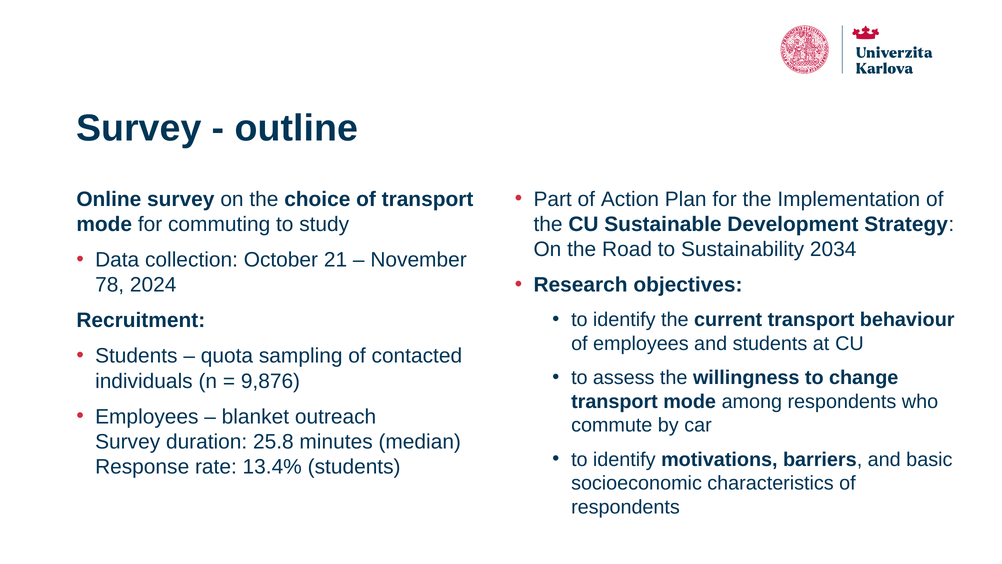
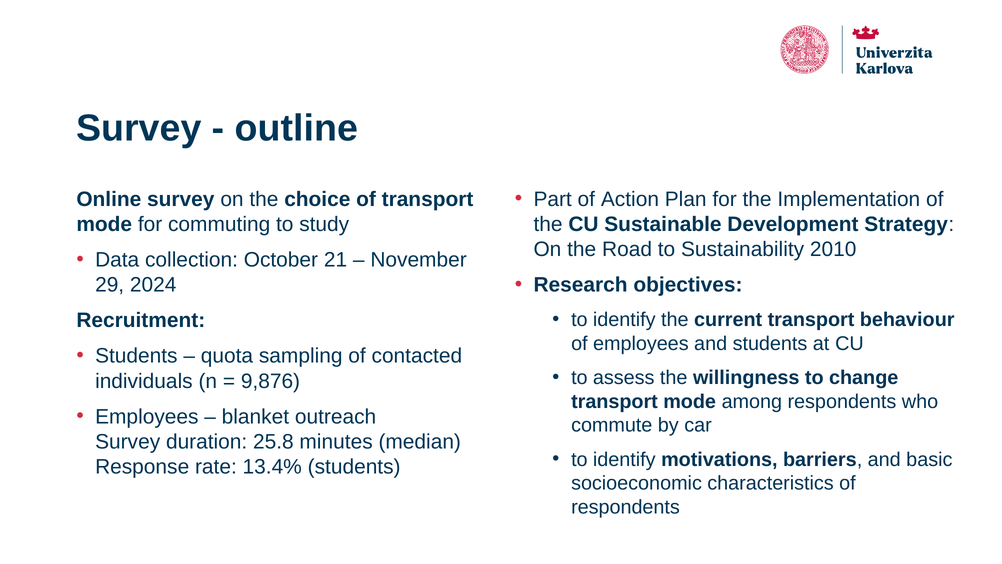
2034: 2034 -> 2010
78: 78 -> 29
